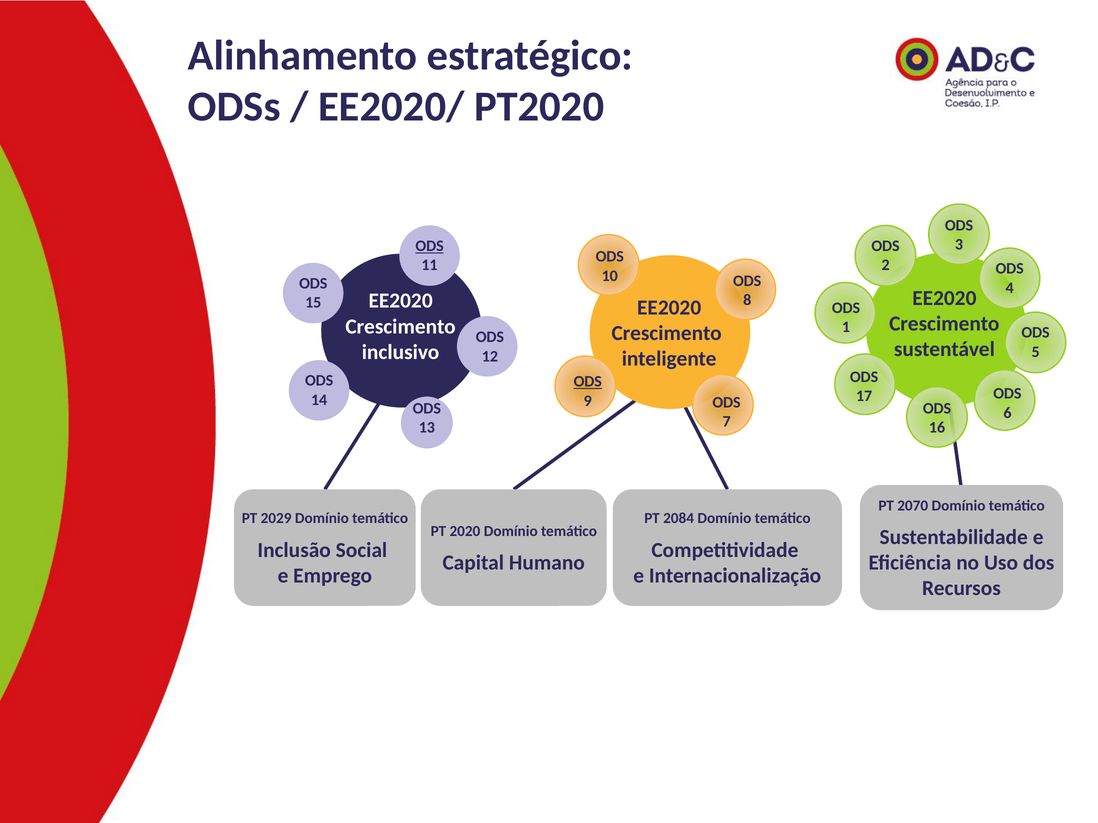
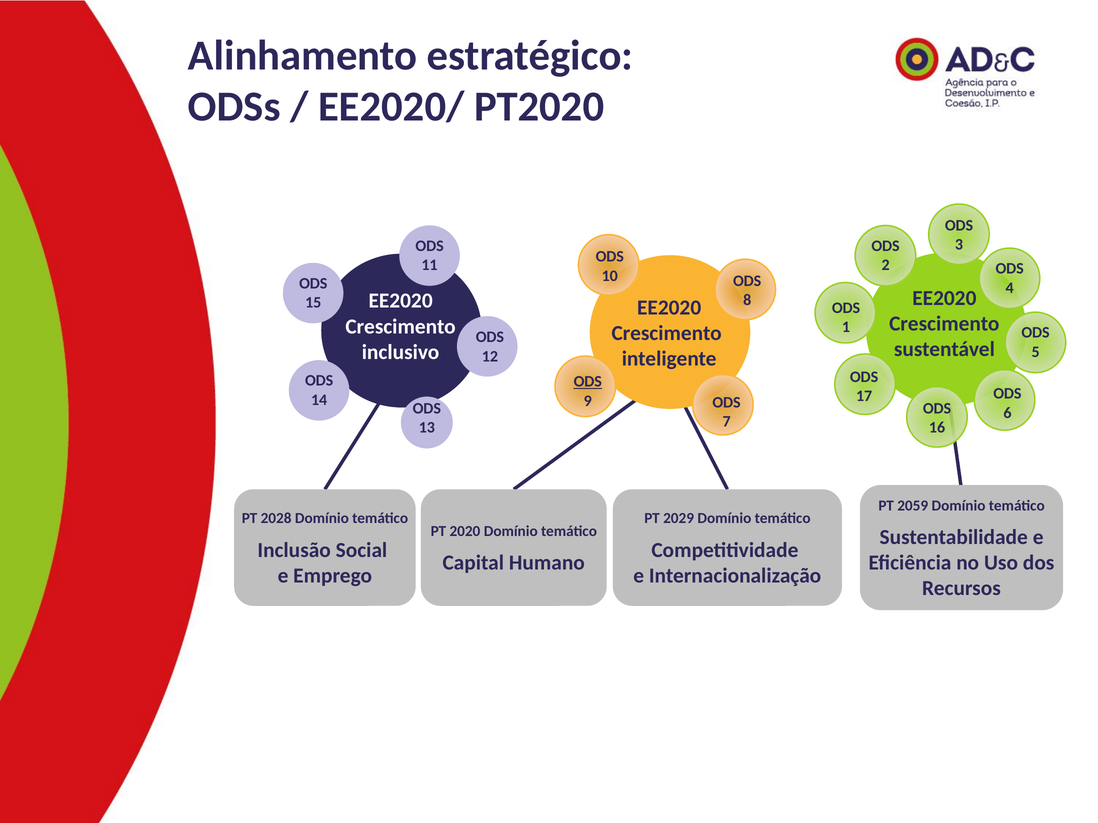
ODS at (430, 246) underline: present -> none
2070: 2070 -> 2059
2029: 2029 -> 2028
2084: 2084 -> 2029
